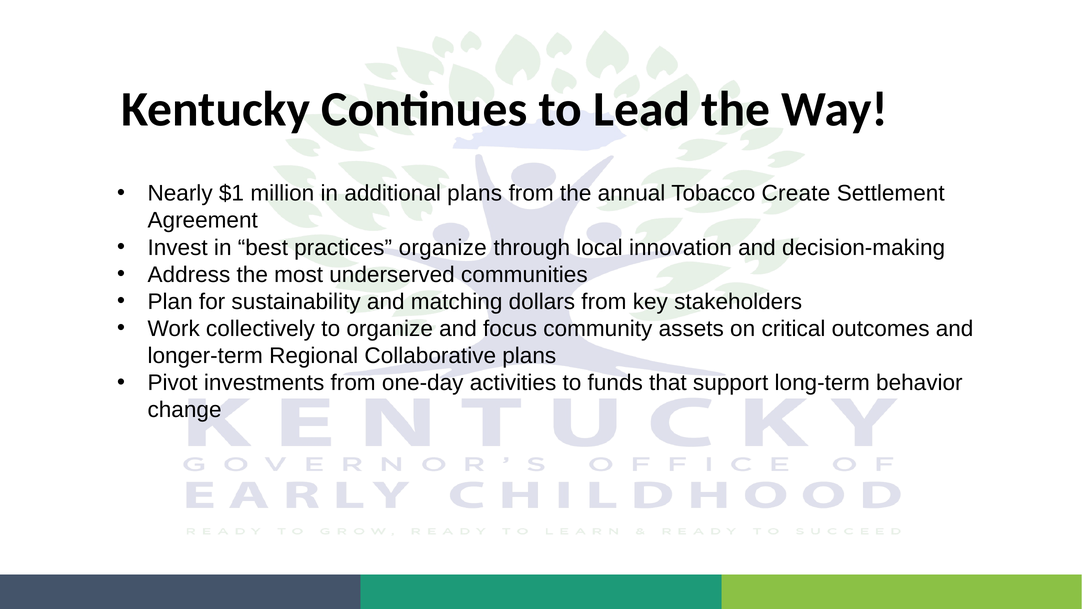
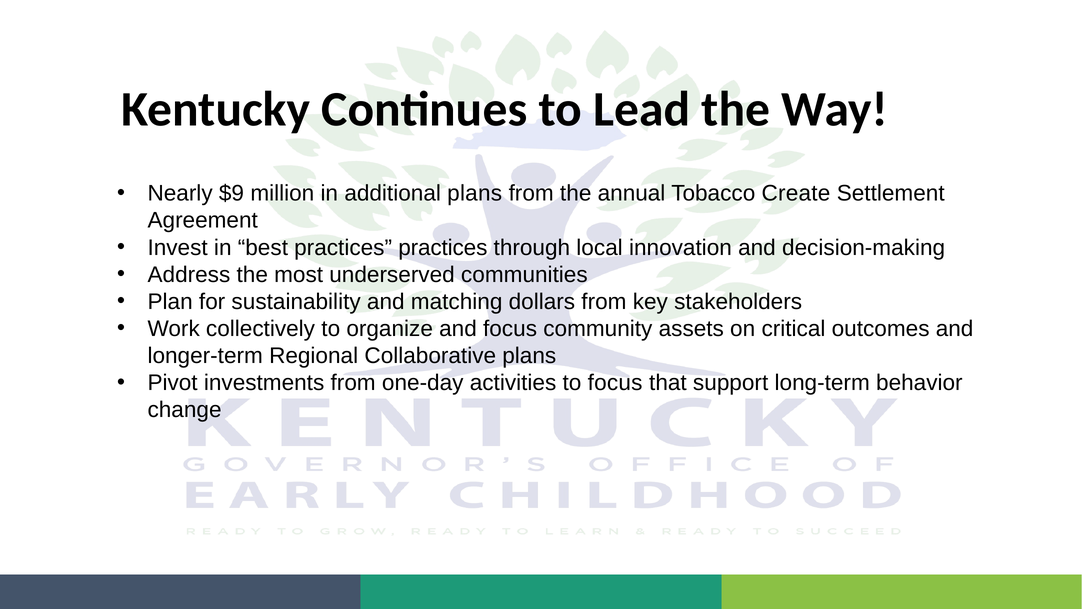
$1: $1 -> $9
practices organize: organize -> practices
to funds: funds -> focus
